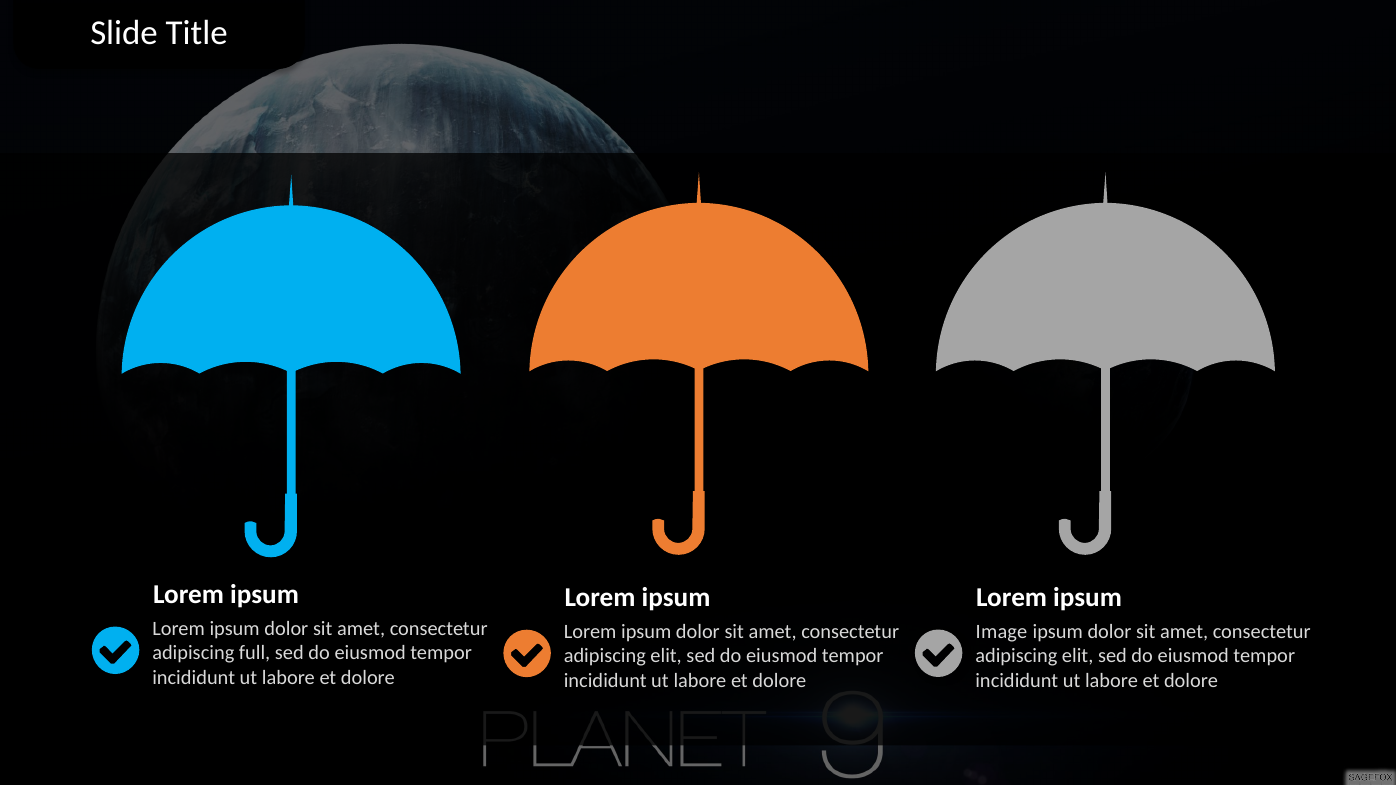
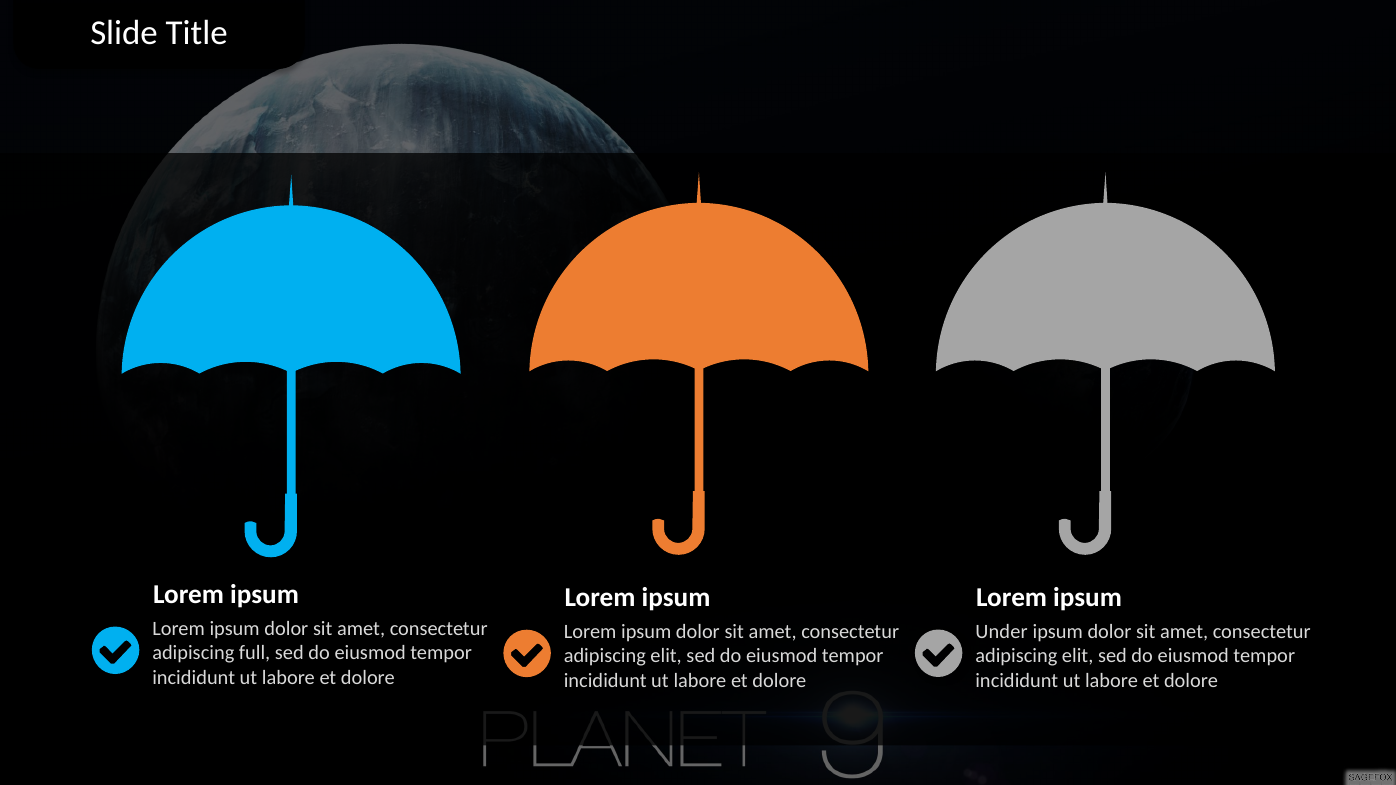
Image: Image -> Under
